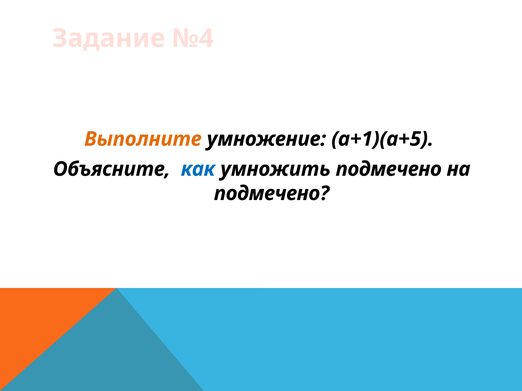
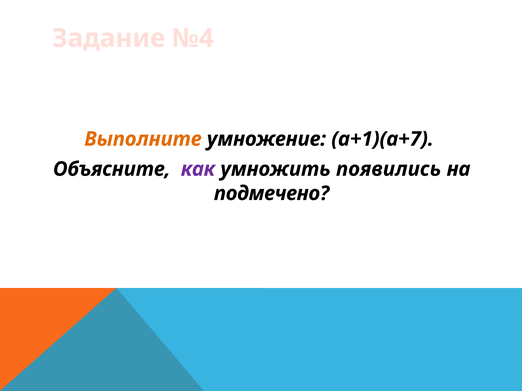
а+1)(а+5: а+1)(а+5 -> а+1)(а+7
как colour: blue -> purple
умножить подмечено: подмечено -> появились
